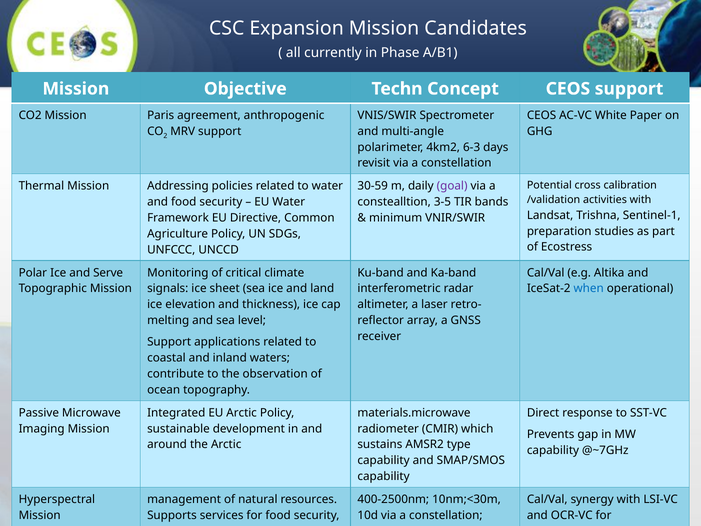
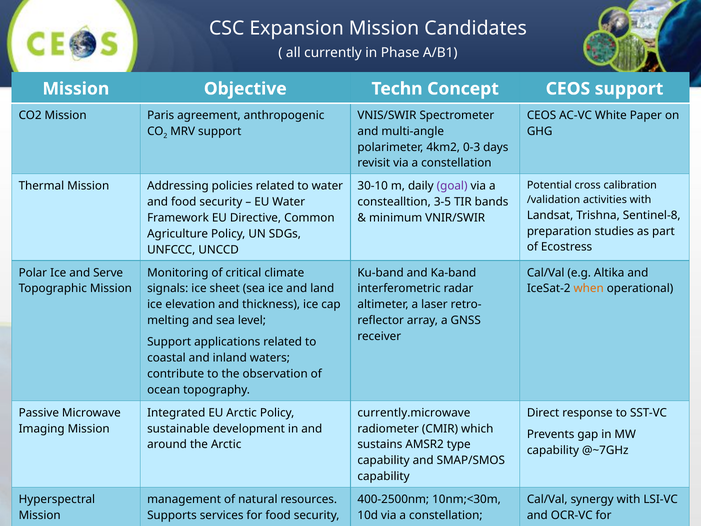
6-3: 6-3 -> 0-3
30-59: 30-59 -> 30-10
Sentinel-1: Sentinel-1 -> Sentinel-8
when colour: blue -> orange
materials.microwave: materials.microwave -> currently.microwave
